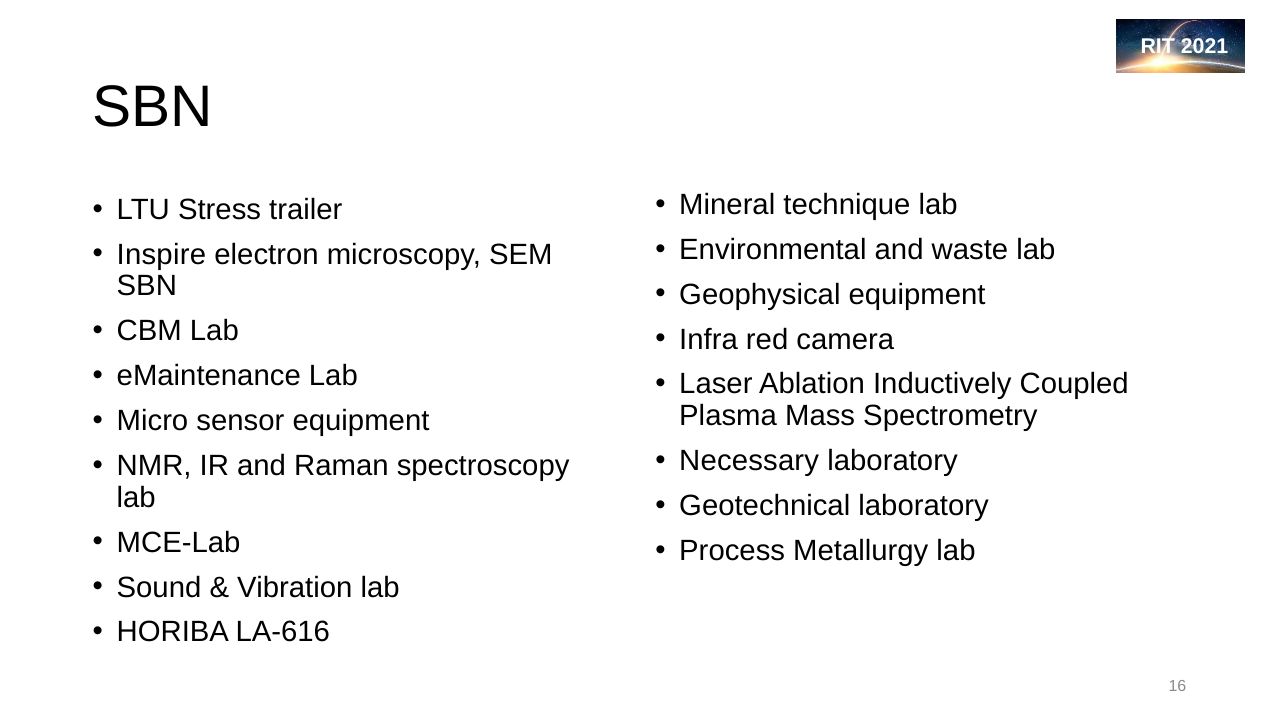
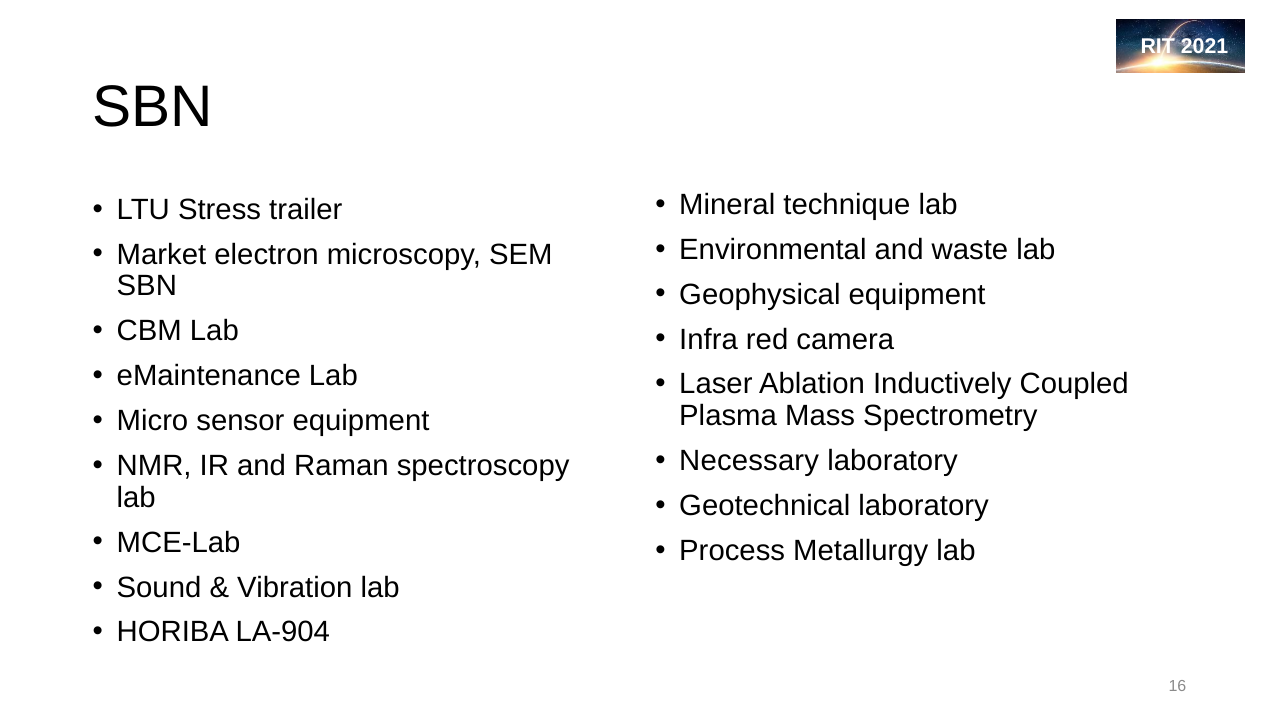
Inspire: Inspire -> Market
LA-616: LA-616 -> LA-904
